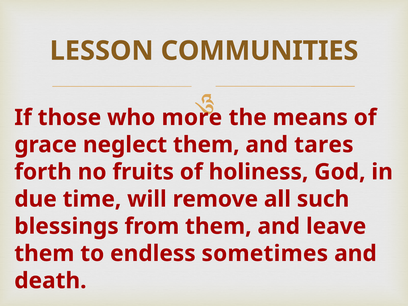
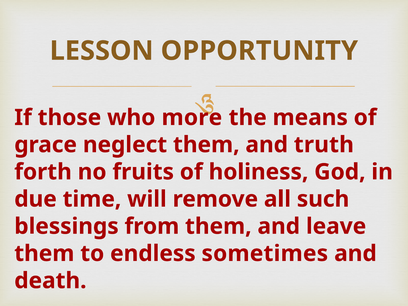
COMMUNITIES: COMMUNITIES -> OPPORTUNITY
tares: tares -> truth
